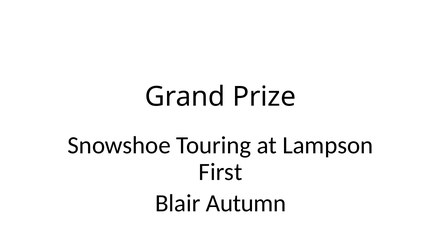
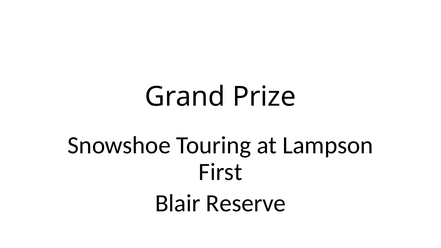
Autumn: Autumn -> Reserve
